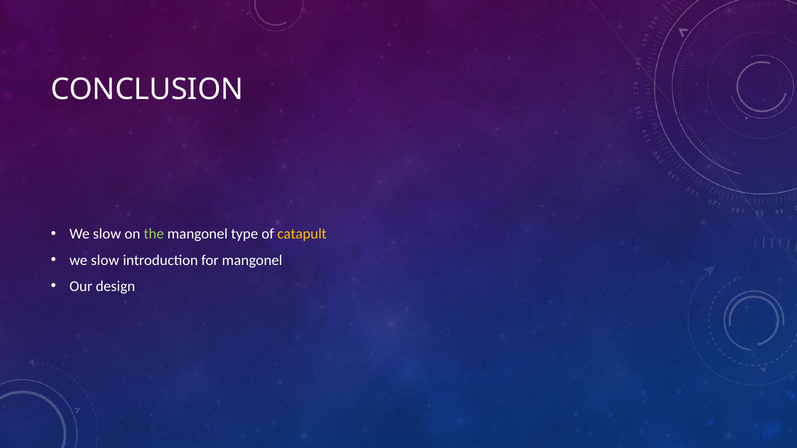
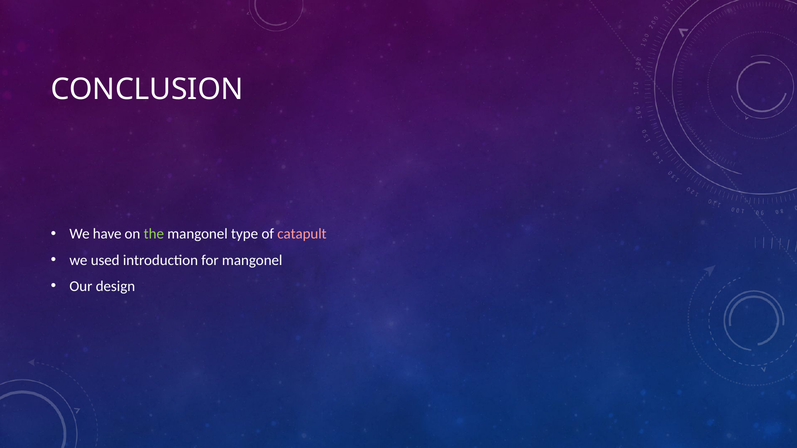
slow at (107, 234): slow -> have
catapult colour: yellow -> pink
slow at (105, 260): slow -> used
